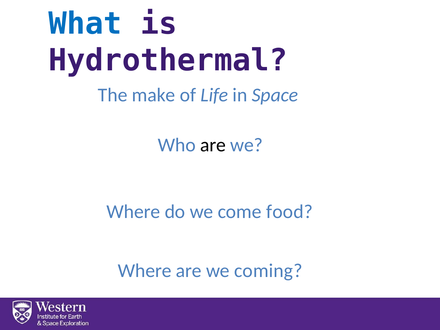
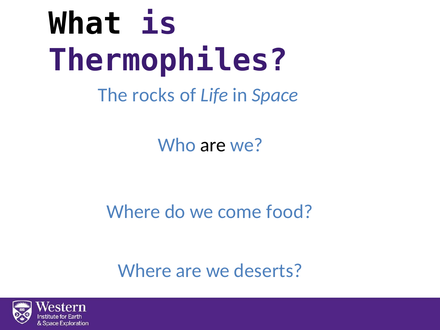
What colour: blue -> black
Hydrothermal: Hydrothermal -> Thermophiles
make: make -> rocks
coming: coming -> deserts
